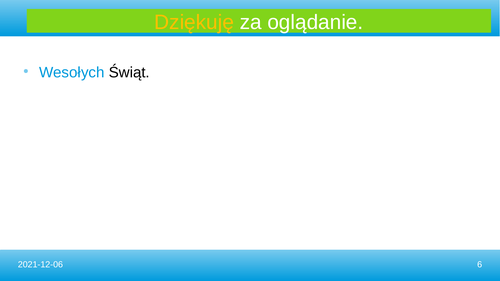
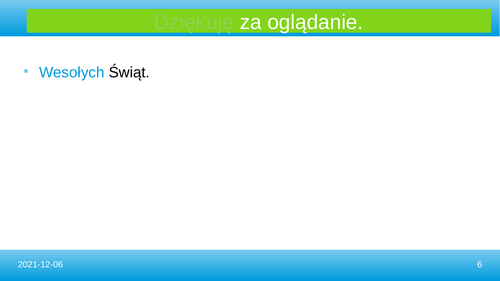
Dziękuję colour: yellow -> light green
